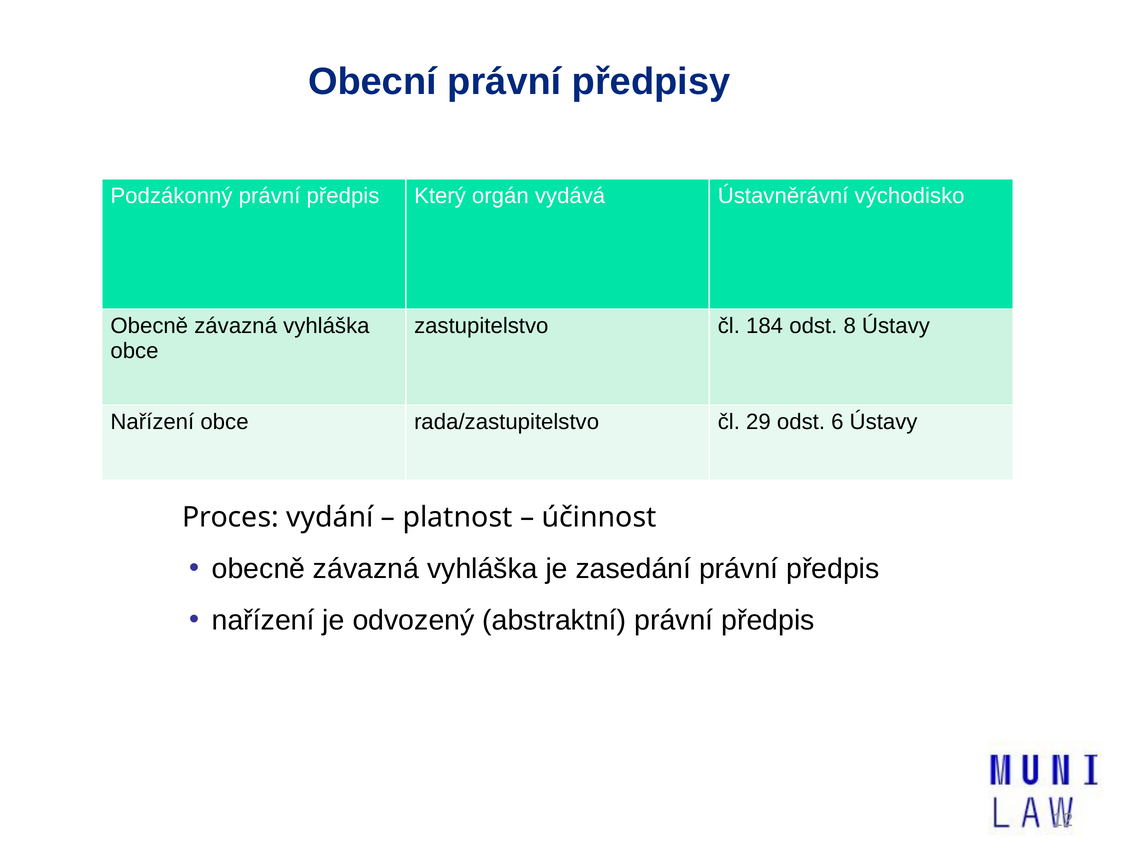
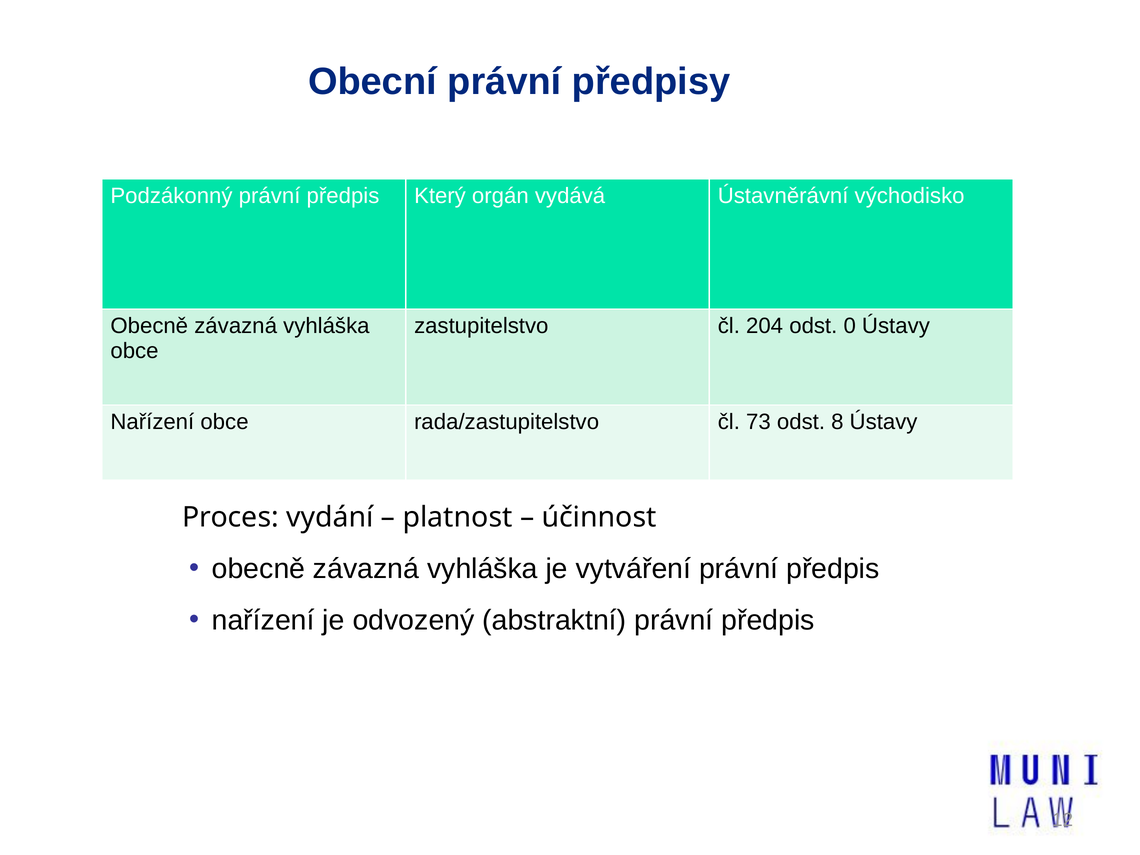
184: 184 -> 204
8: 8 -> 0
29: 29 -> 73
6: 6 -> 8
zasedání: zasedání -> vytváření
